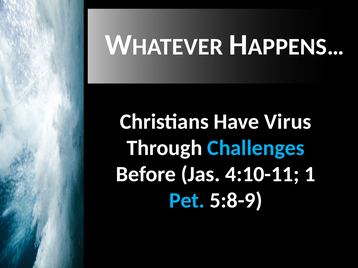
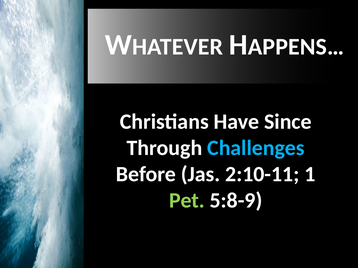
Virus: Virus -> Since
4:10-11: 4:10-11 -> 2:10-11
Pet colour: light blue -> light green
